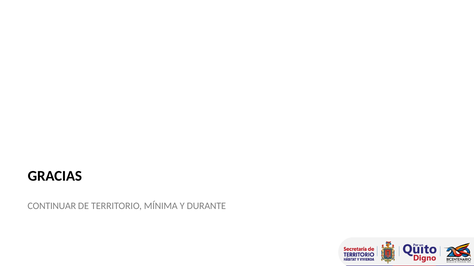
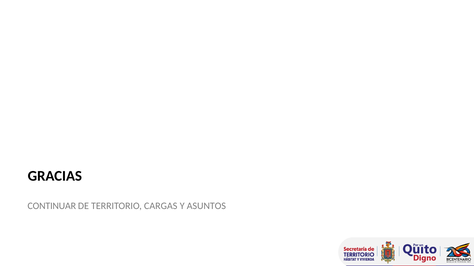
MÍNIMA: MÍNIMA -> CARGAS
DURANTE: DURANTE -> ASUNTOS
